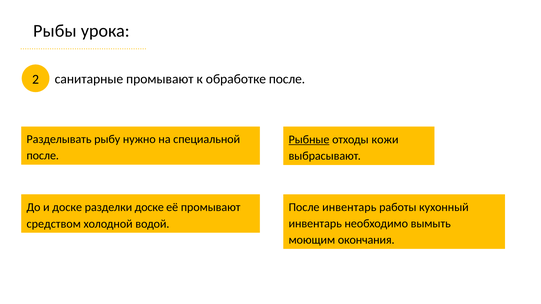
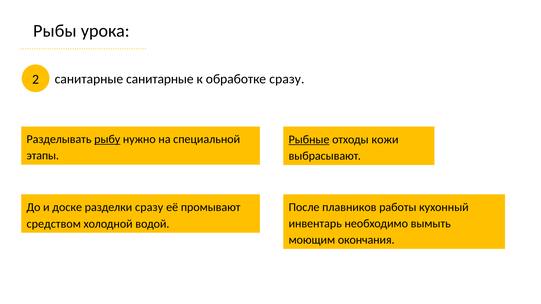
санитарные промывают: промывают -> санитарные
обработке после: после -> сразу
рыбу underline: none -> present
после at (43, 156): после -> этапы
После инвентарь: инвентарь -> плавников
разделки доске: доске -> сразу
